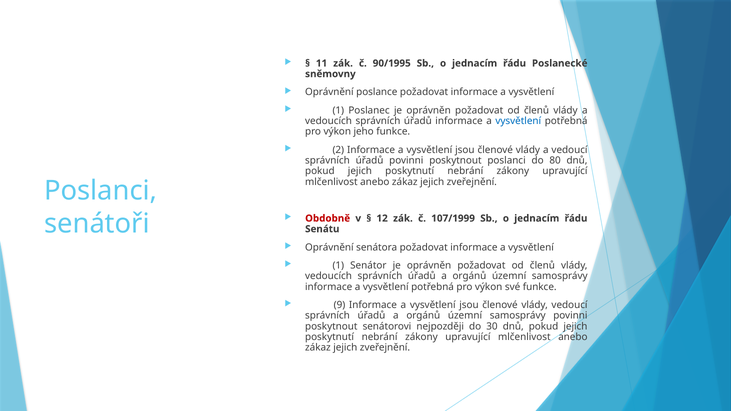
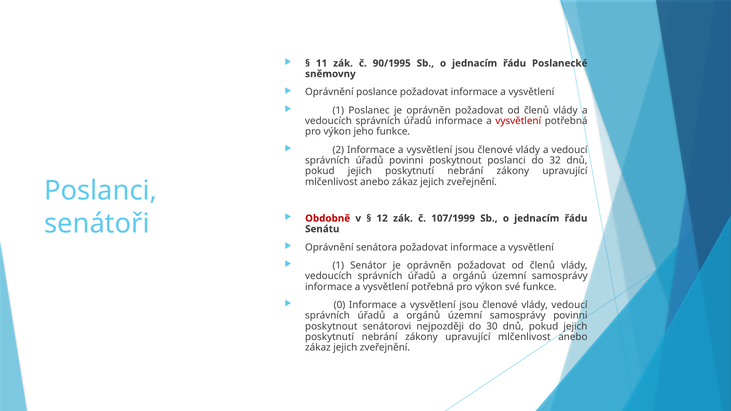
vysvětlení at (518, 121) colour: blue -> red
80: 80 -> 32
9: 9 -> 0
